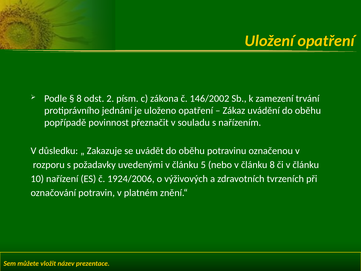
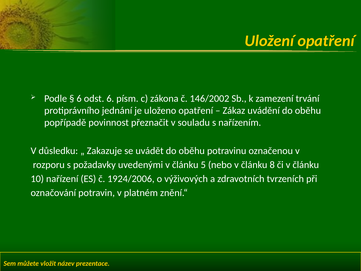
8 at (79, 98): 8 -> 6
odst 2: 2 -> 6
